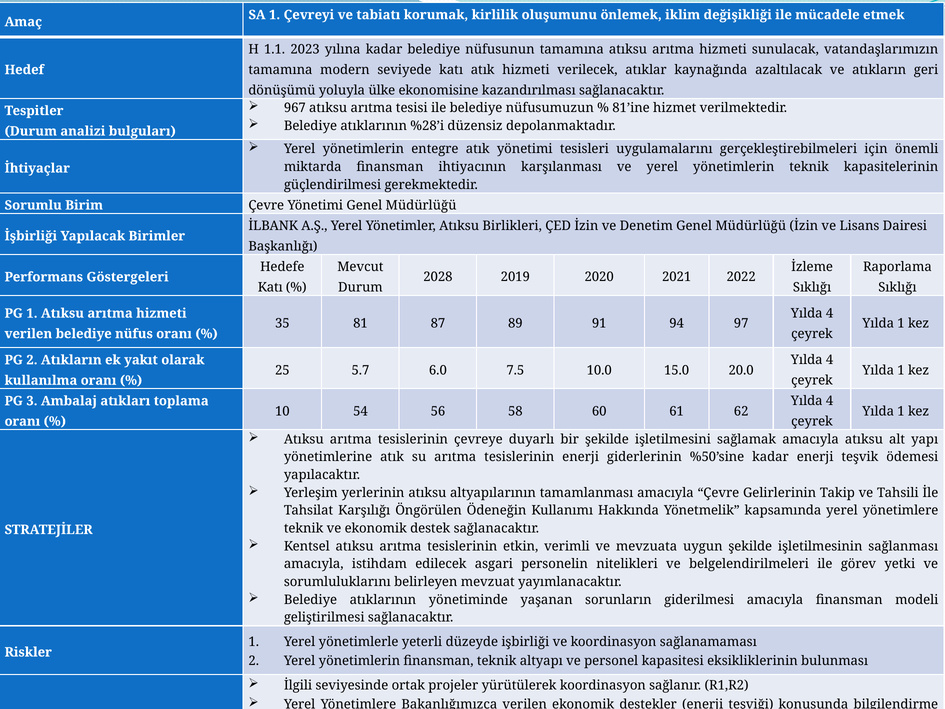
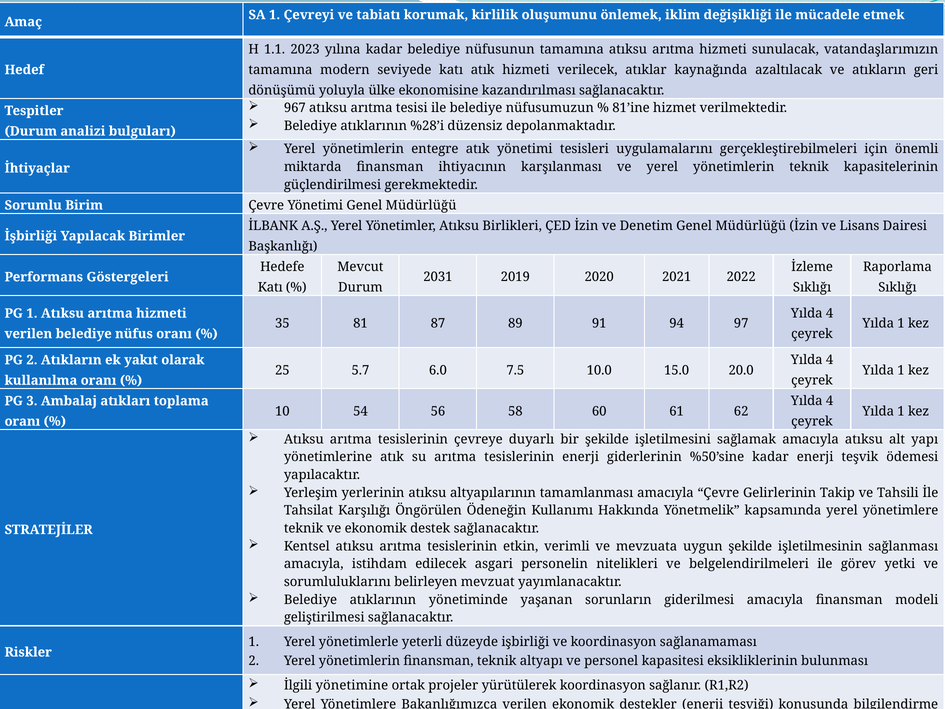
2028: 2028 -> 2031
seviyesinde: seviyesinde -> yönetimine
